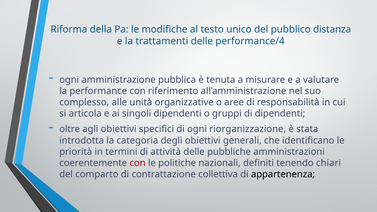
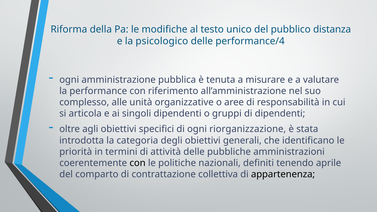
trattamenti: trattamenti -> psicologico
con at (138, 163) colour: red -> black
chiari: chiari -> aprile
